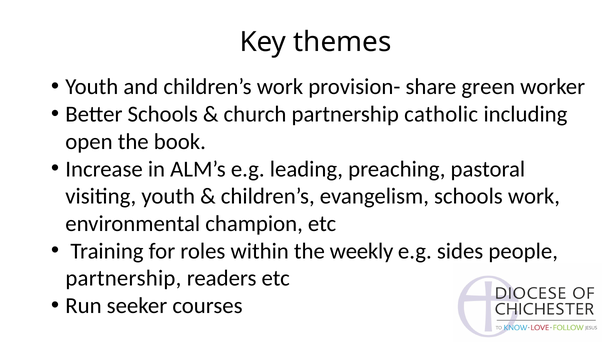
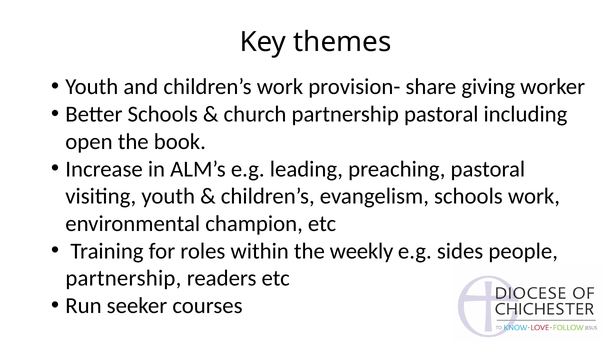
green: green -> giving
partnership catholic: catholic -> pastoral
